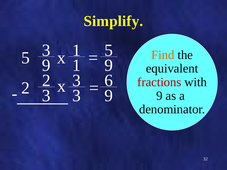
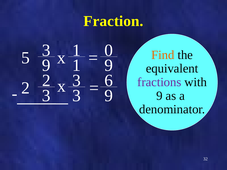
Simplify: Simplify -> Fraction
x 5: 5 -> 0
fractions colour: red -> purple
